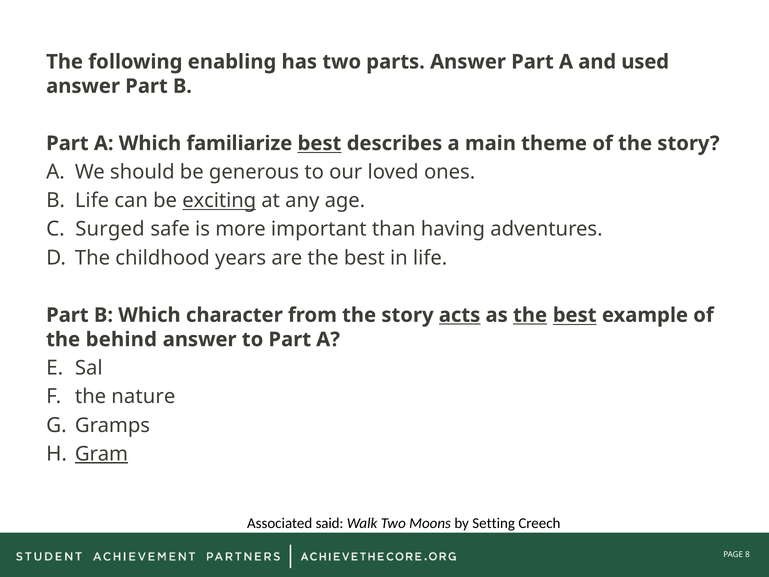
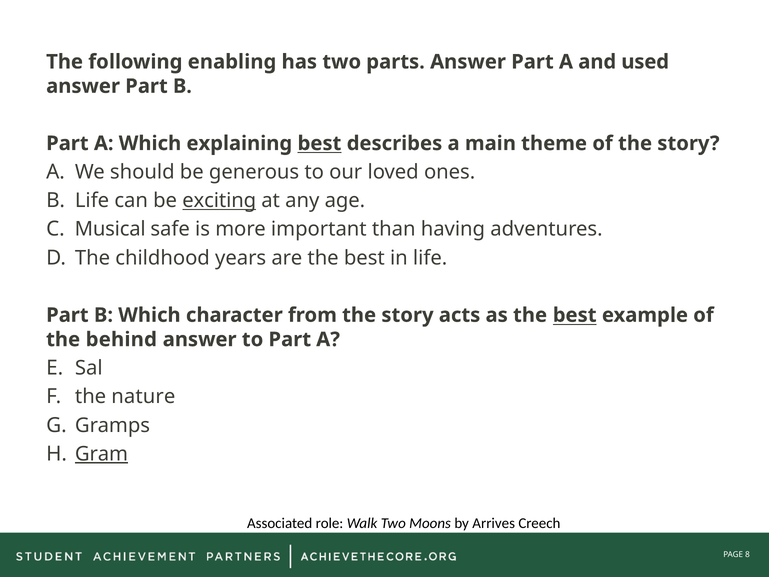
familiarize: familiarize -> explaining
Surged: Surged -> Musical
acts underline: present -> none
the at (530, 315) underline: present -> none
said: said -> role
Setting: Setting -> Arrives
